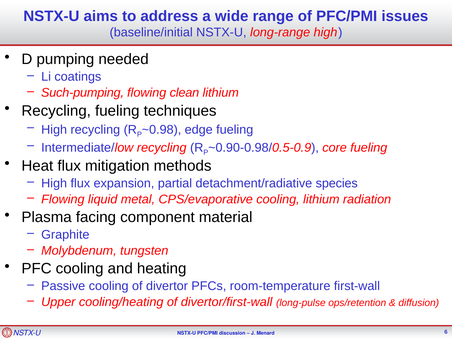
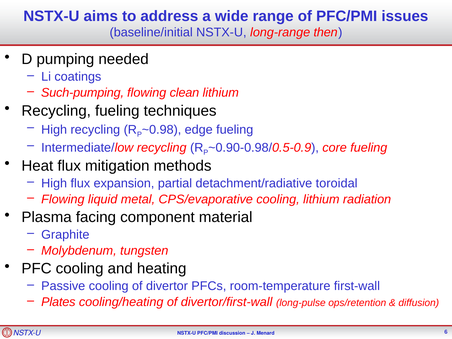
long-range high: high -> then
species: species -> toroidal
Upper: Upper -> Plates
